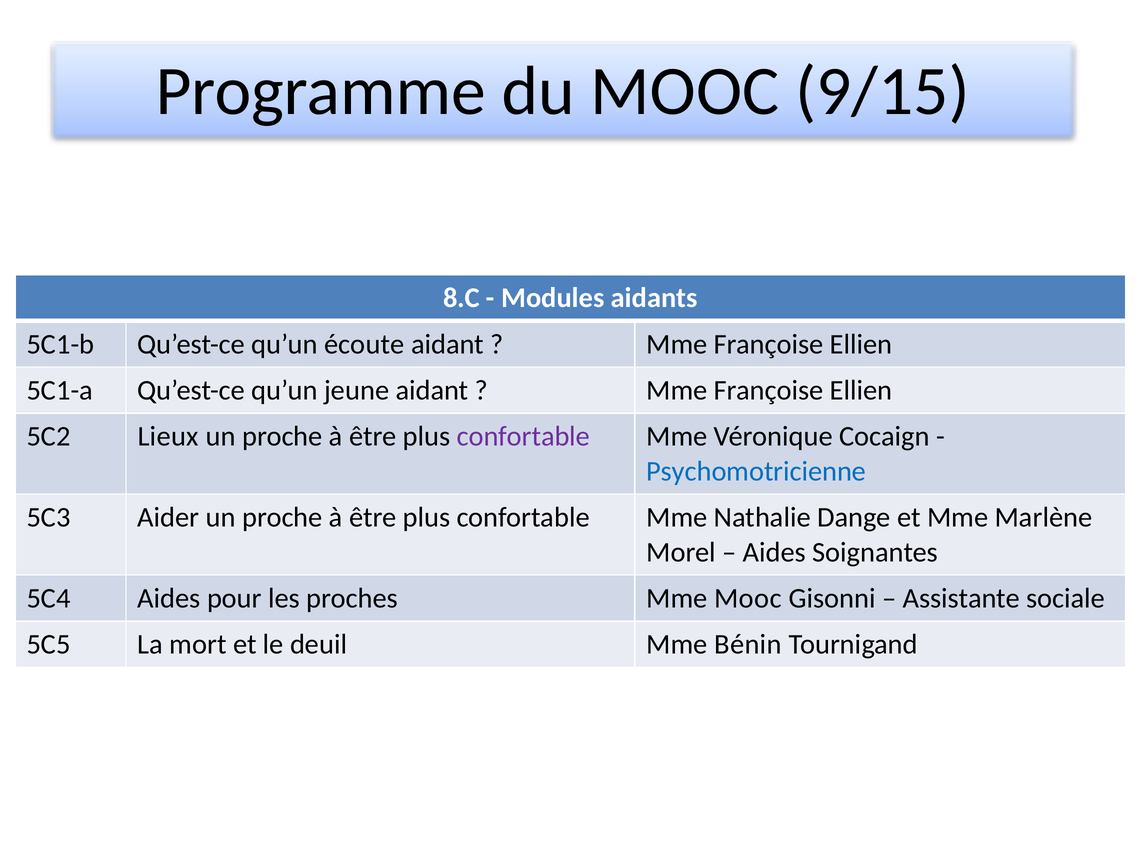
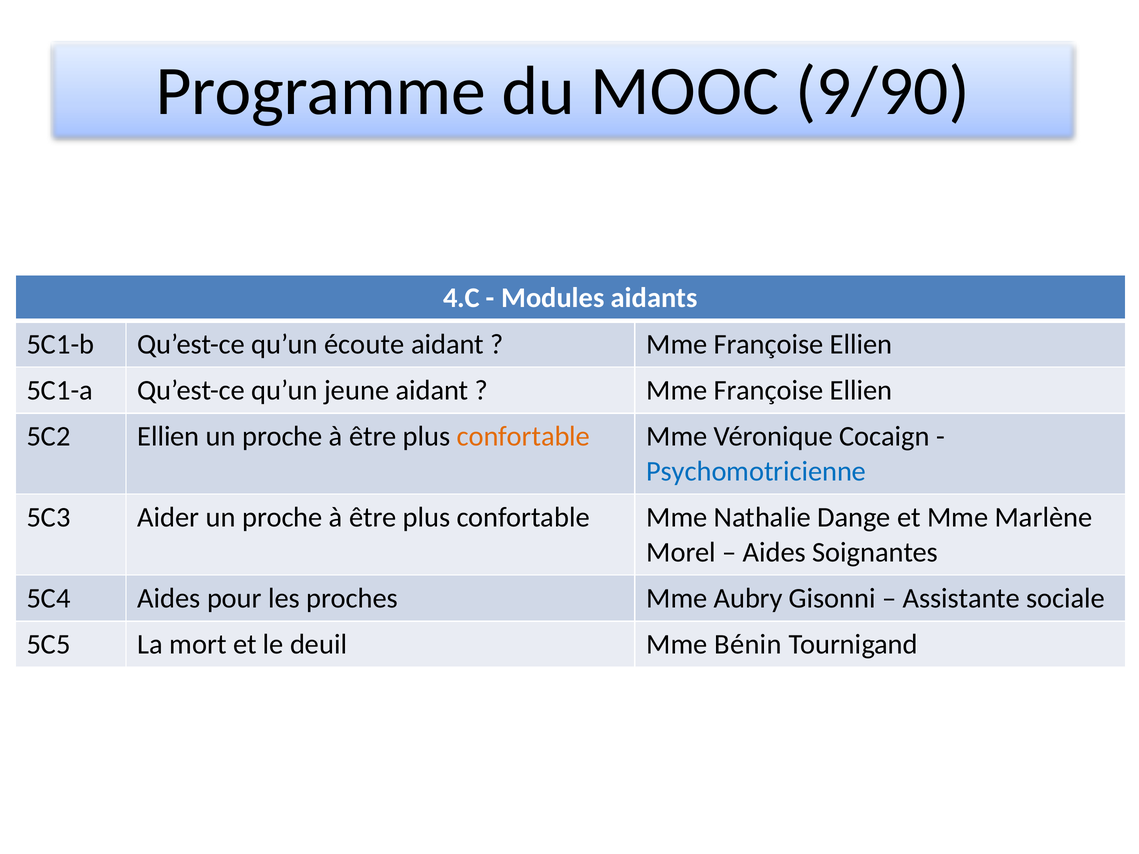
9/15: 9/15 -> 9/90
8.C: 8.C -> 4.C
5C2 Lieux: Lieux -> Ellien
confortable at (523, 437) colour: purple -> orange
Mme Mooc: Mooc -> Aubry
